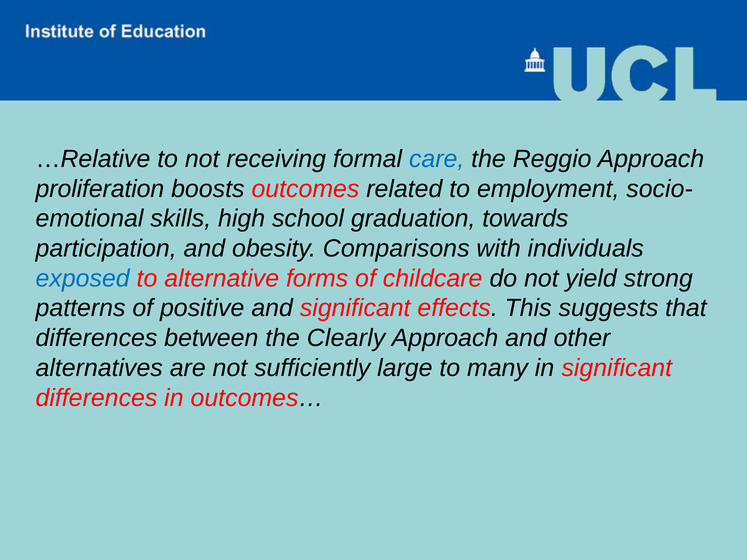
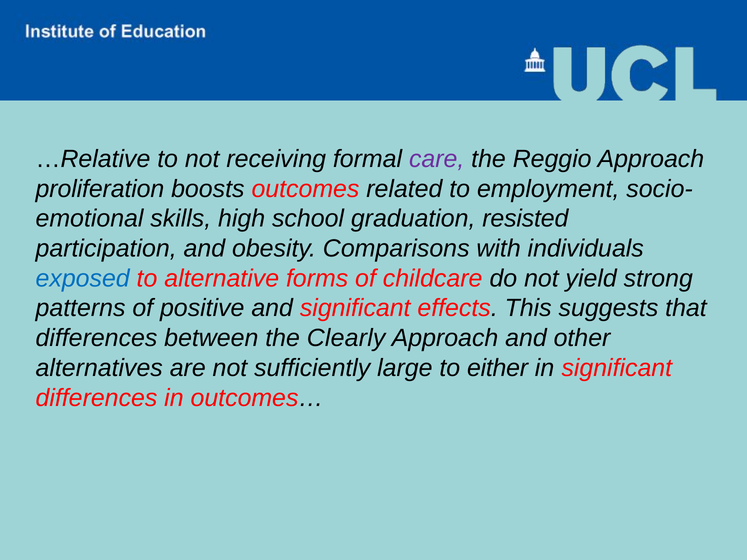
care colour: blue -> purple
towards: towards -> resisted
many: many -> either
